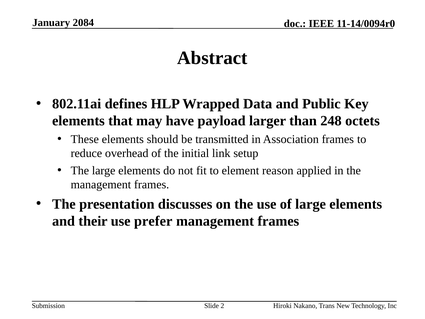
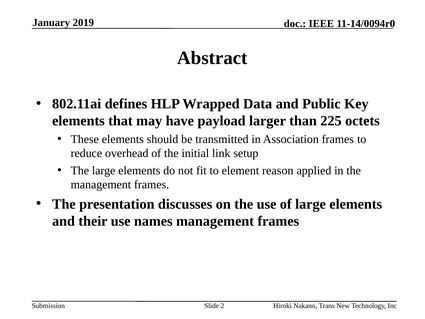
2084: 2084 -> 2019
248: 248 -> 225
prefer: prefer -> names
